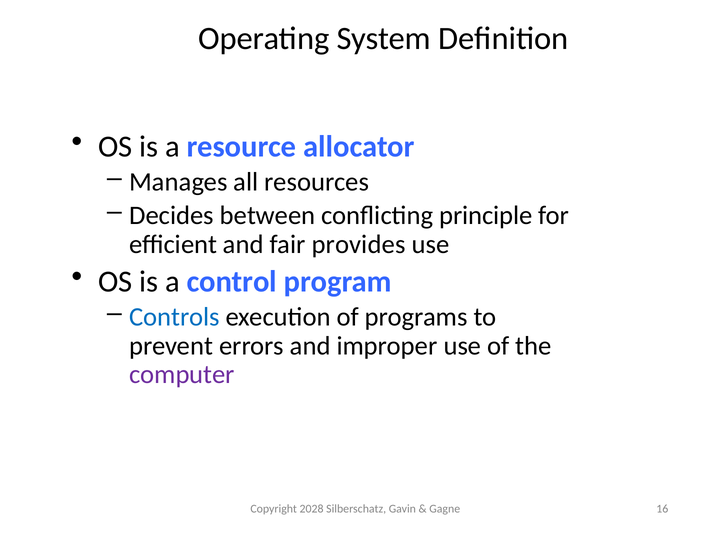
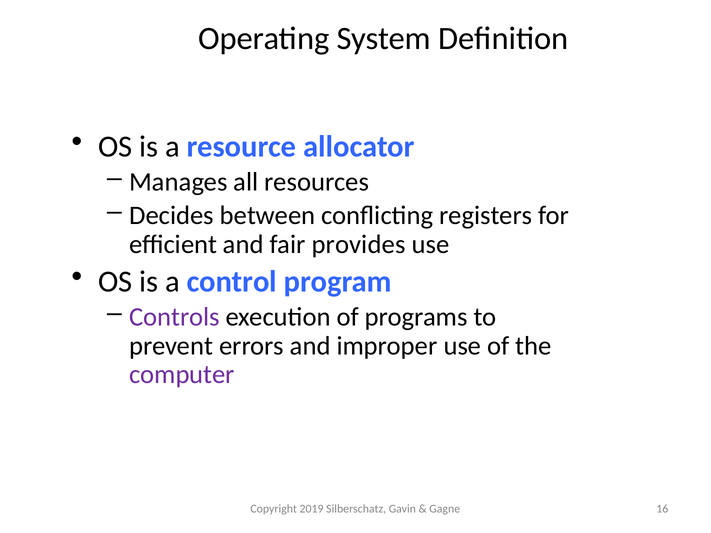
principle: principle -> registers
Controls colour: blue -> purple
2028: 2028 -> 2019
